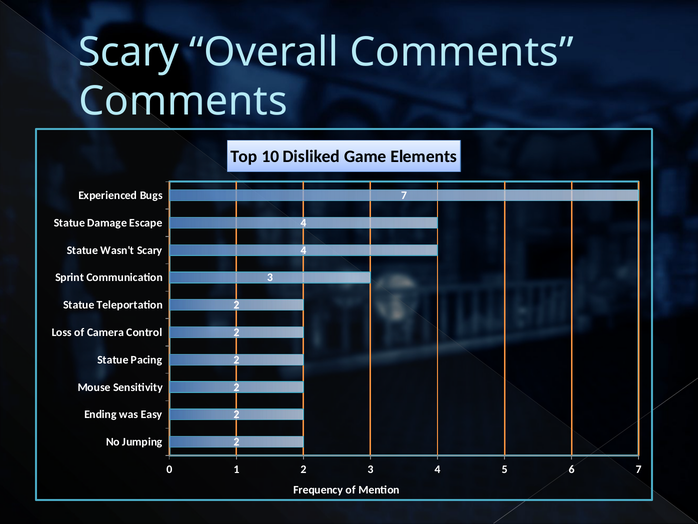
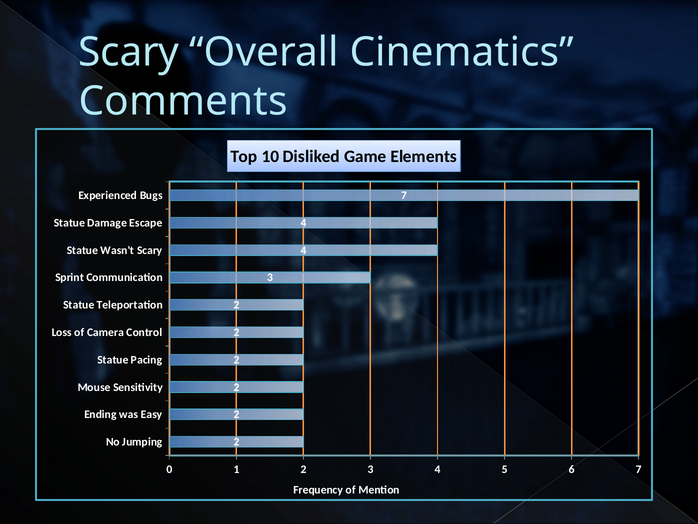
Overall Comments: Comments -> Cinematics
